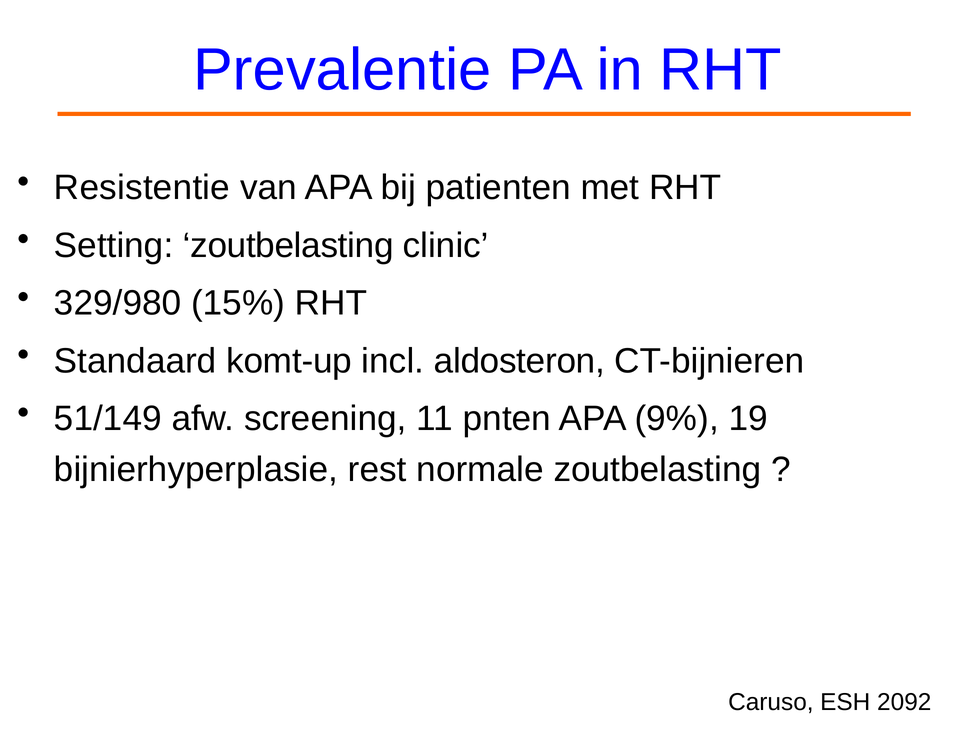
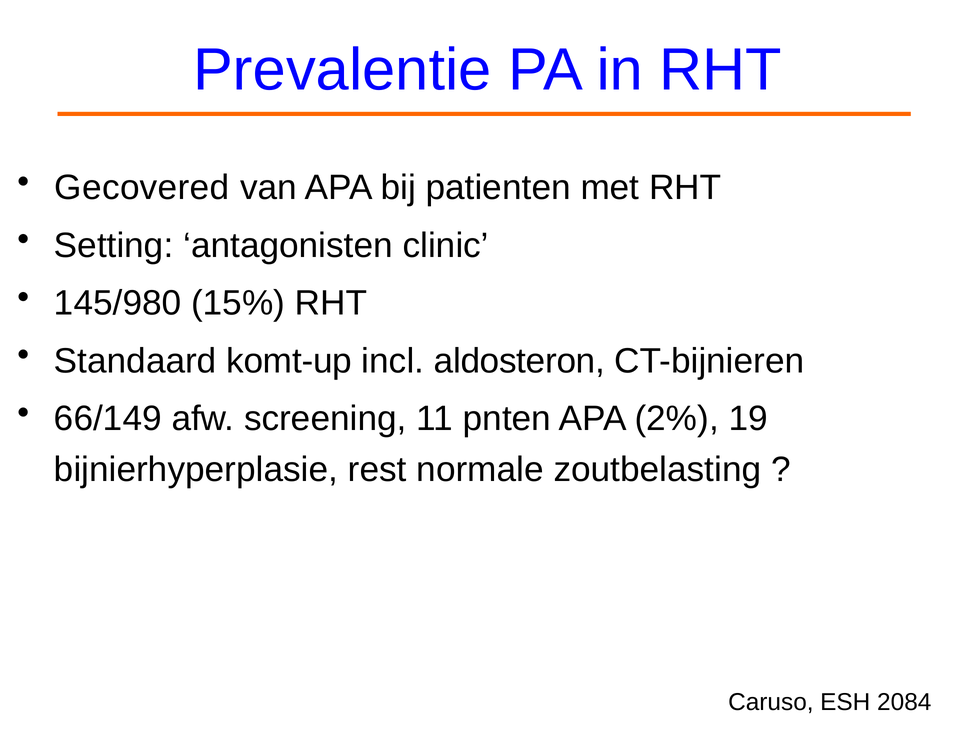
Resistentie: Resistentie -> Gecovered
Setting zoutbelasting: zoutbelasting -> antagonisten
329/980: 329/980 -> 145/980
51/149: 51/149 -> 66/149
9%: 9% -> 2%
2092: 2092 -> 2084
